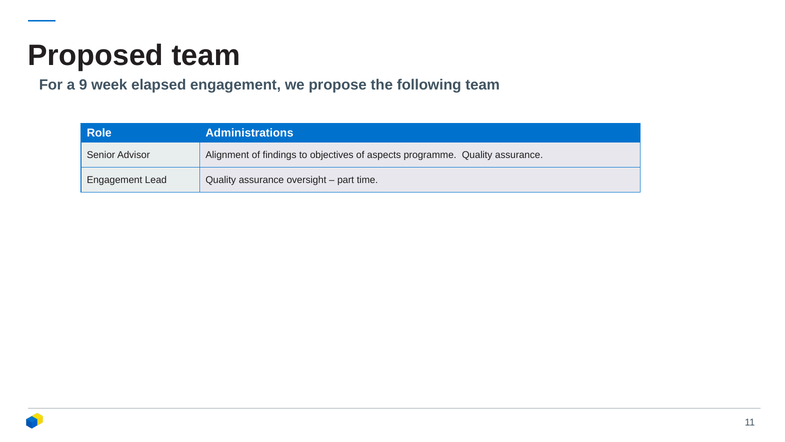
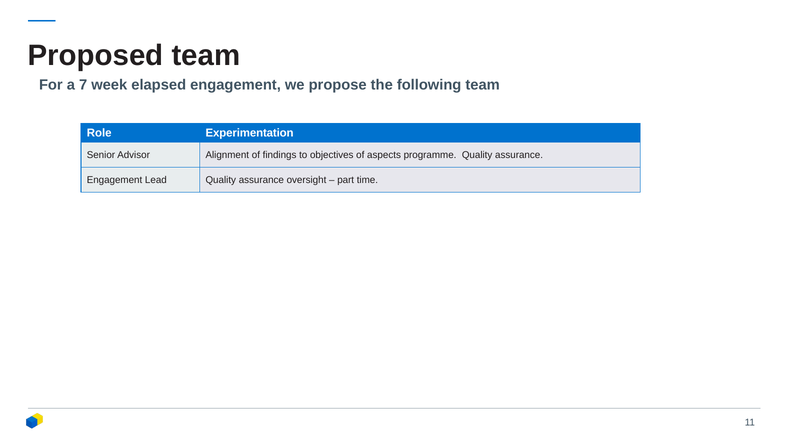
9: 9 -> 7
Administrations: Administrations -> Experimentation
